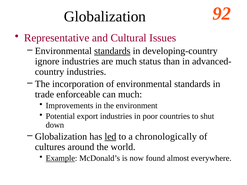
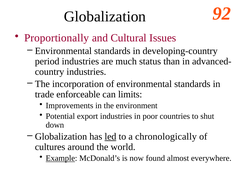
Representative: Representative -> Proportionally
standards at (112, 51) underline: present -> none
ignore: ignore -> period
can much: much -> limits
